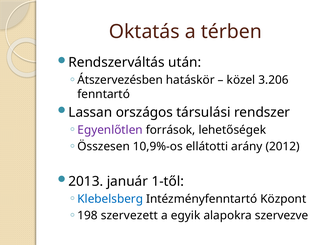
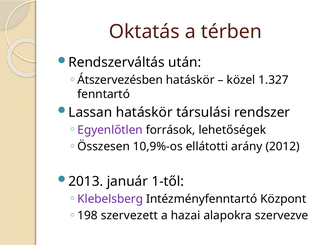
3.206: 3.206 -> 1.327
Lassan országos: országos -> hatáskör
Klebelsberg colour: blue -> purple
egyik: egyik -> hazai
